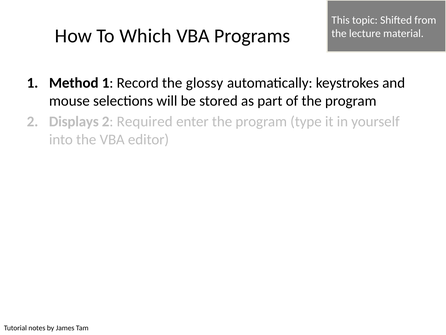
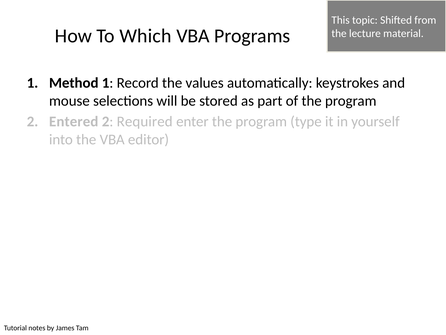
glossy: glossy -> values
Displays: Displays -> Entered
